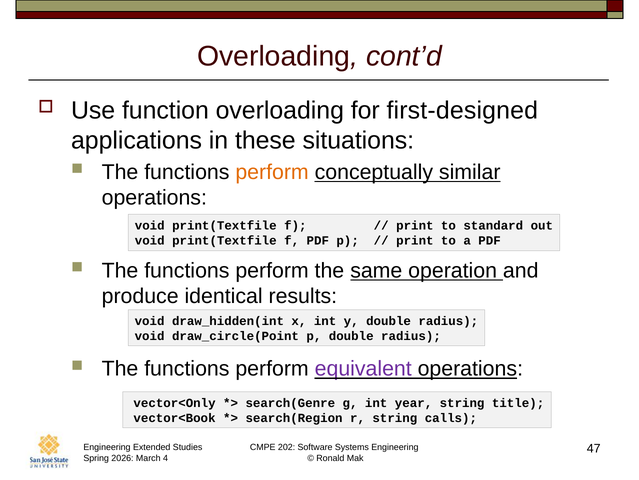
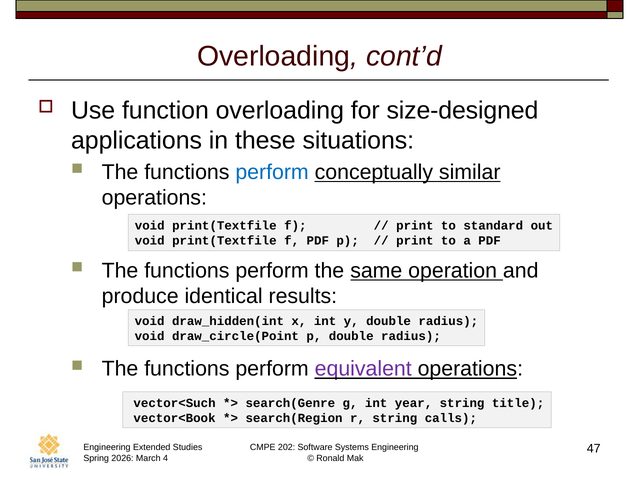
first-designed: first-designed -> size-designed
perform at (272, 172) colour: orange -> blue
vector<Only: vector<Only -> vector<Such
